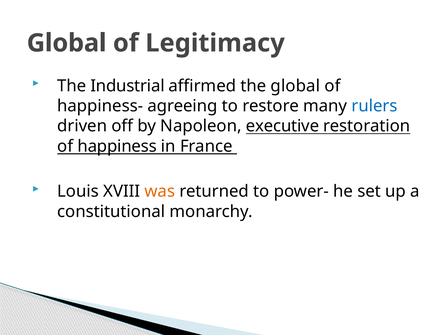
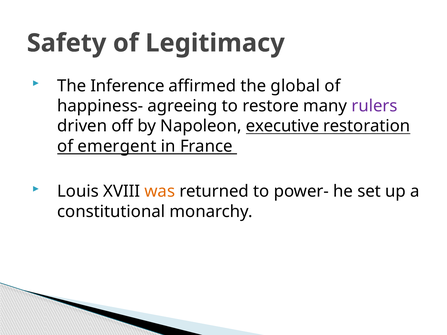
Global at (67, 43): Global -> Safety
Industrial: Industrial -> Inference
rulers colour: blue -> purple
happiness: happiness -> emergent
